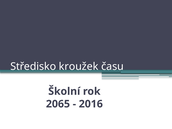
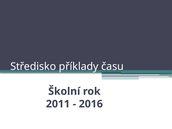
kroužek: kroužek -> příklady
2065: 2065 -> 2011
